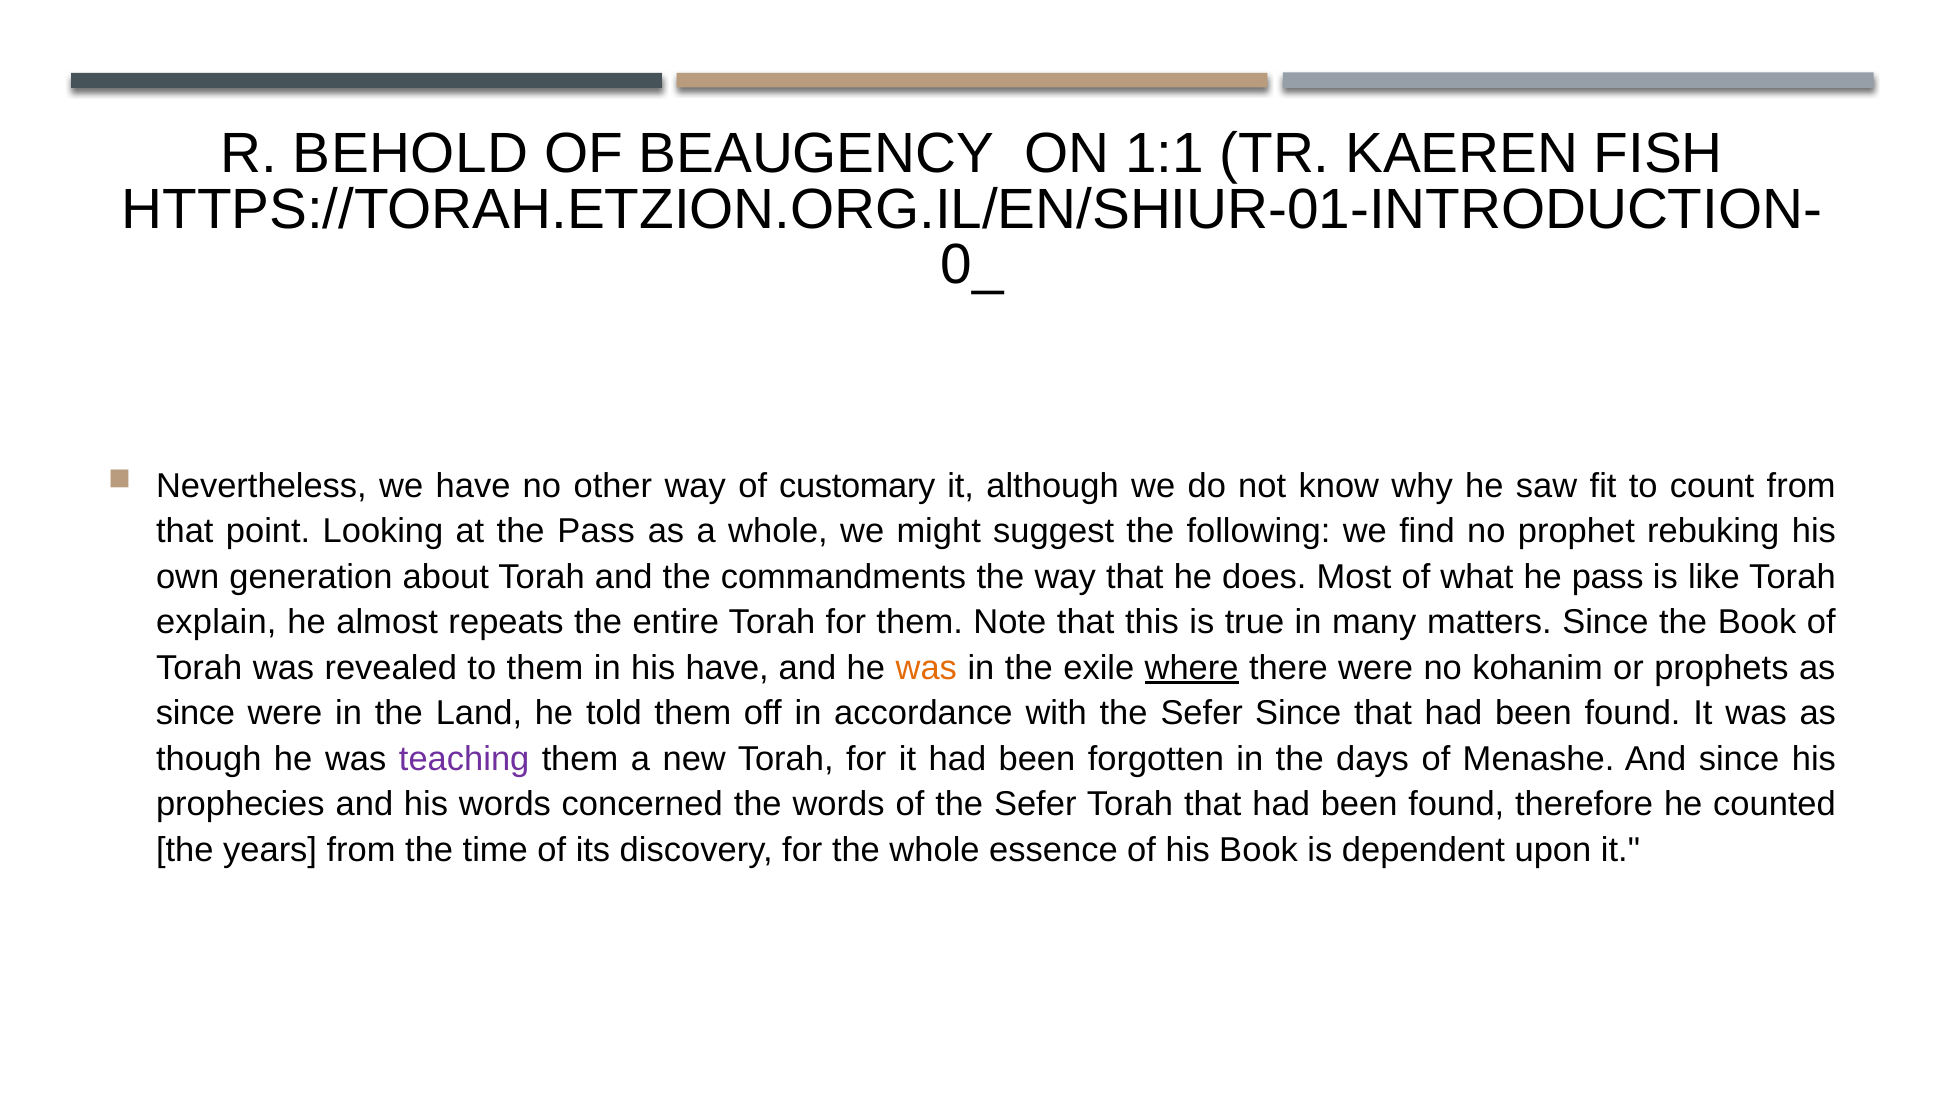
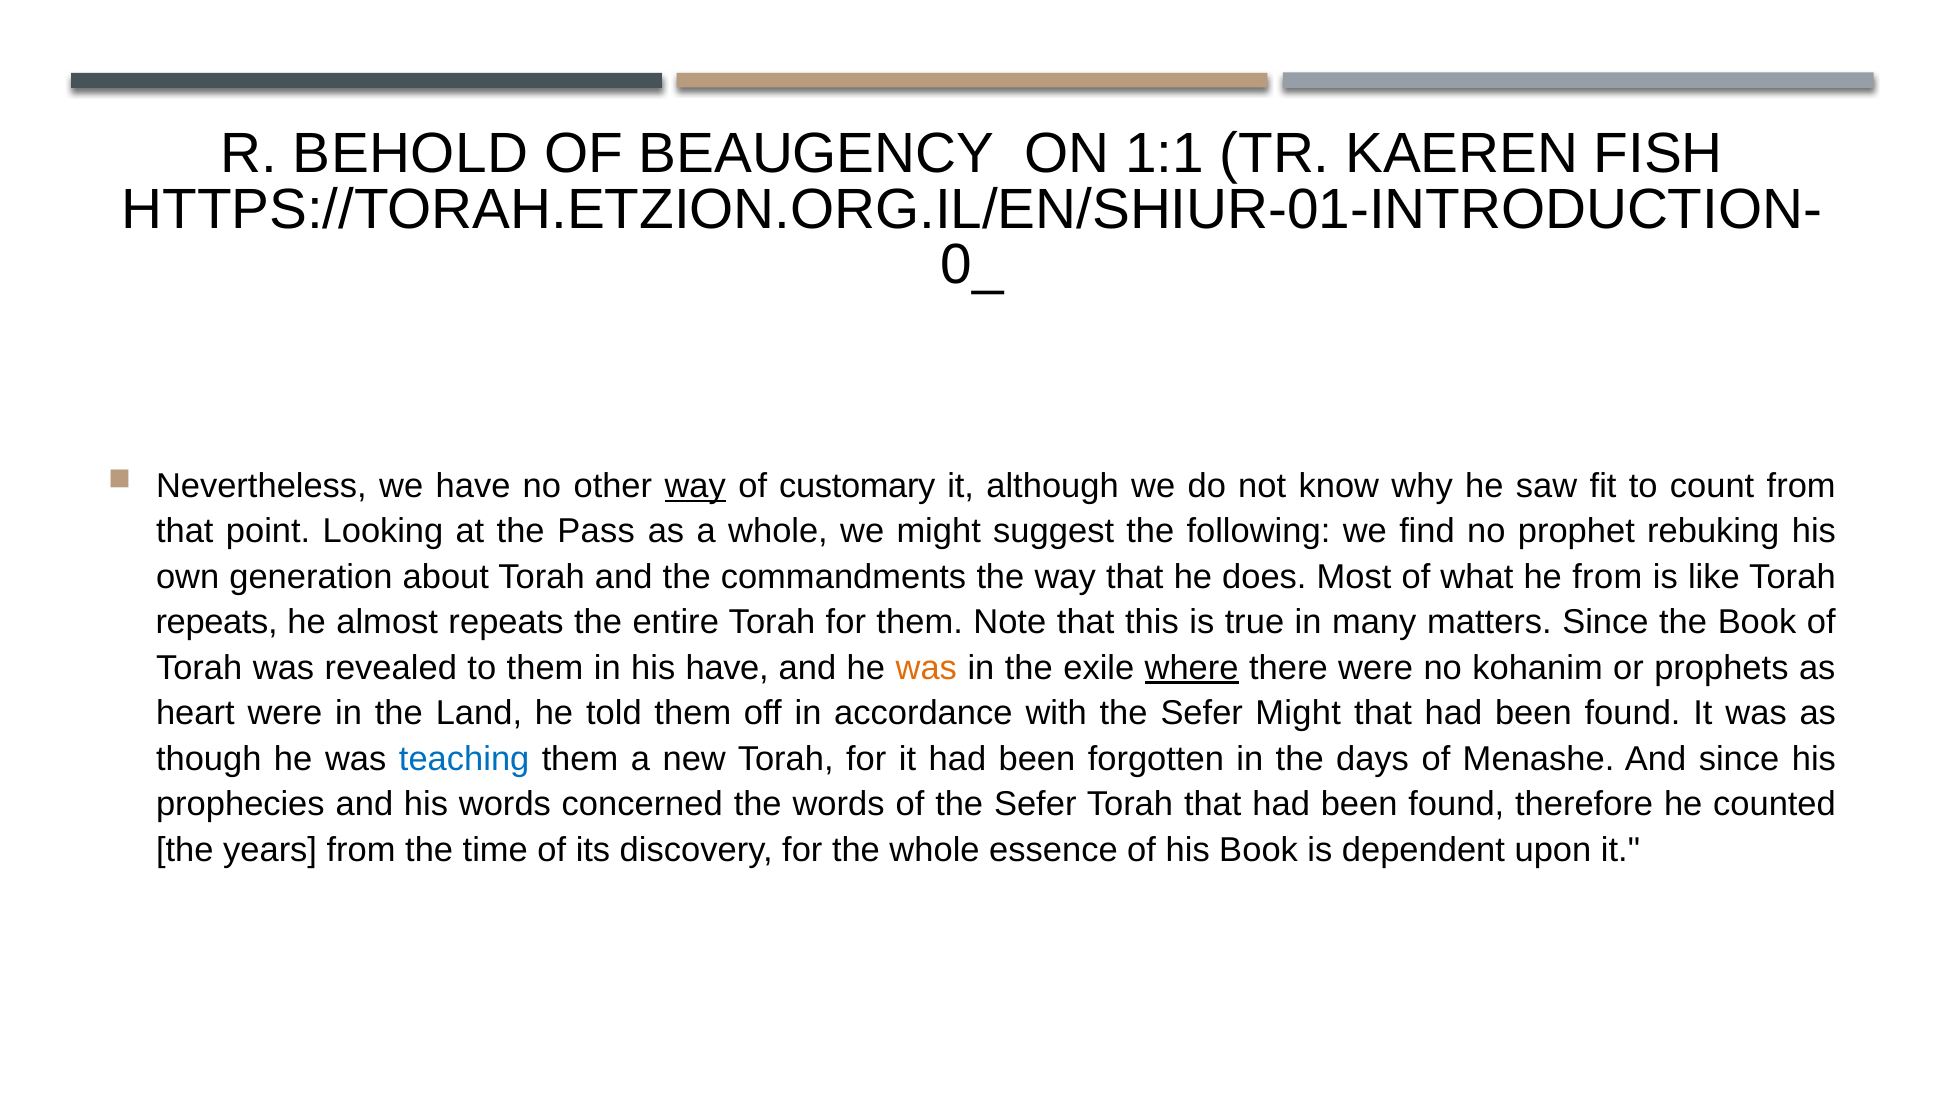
way at (695, 486) underline: none -> present
he pass: pass -> from
explain at (216, 622): explain -> repeats
since at (196, 713): since -> heart
Sefer Since: Since -> Might
teaching colour: purple -> blue
